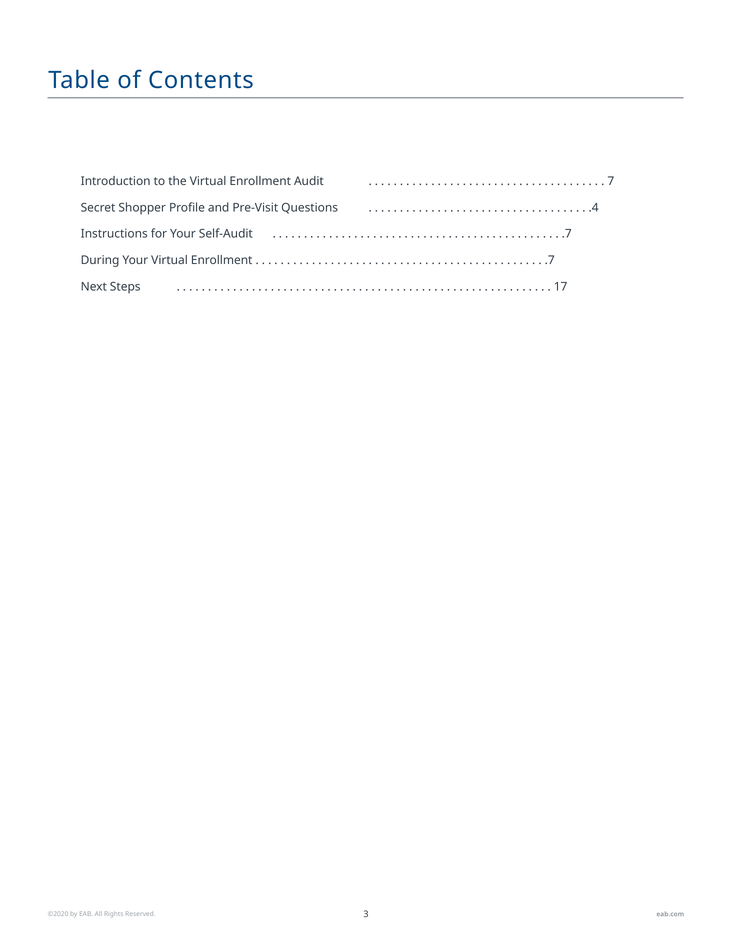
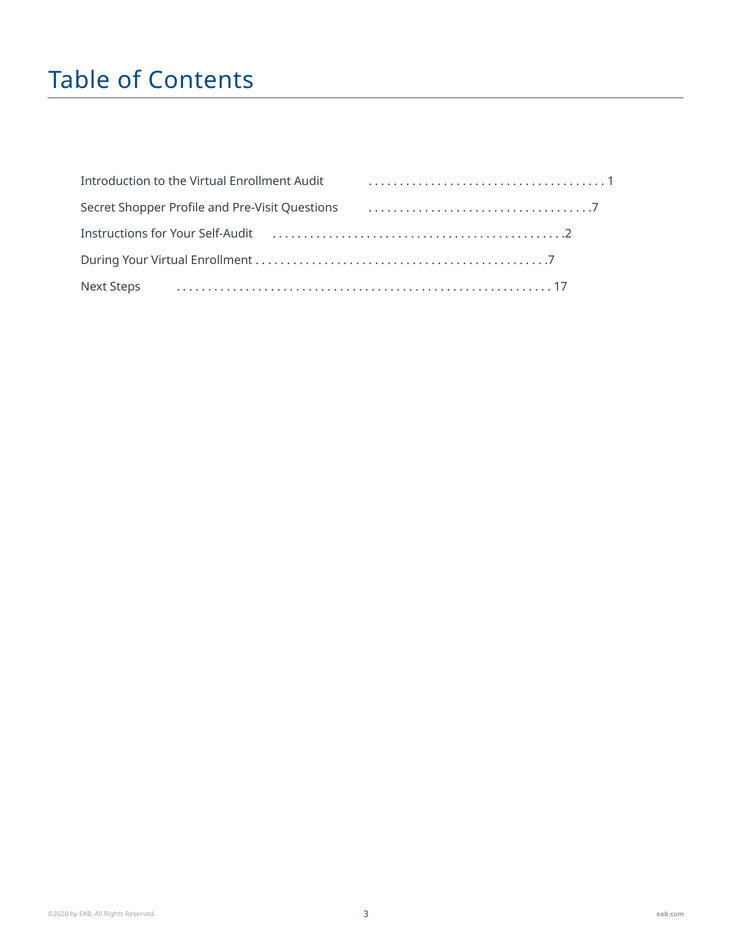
7: 7 -> 1
.4 at (594, 207): .4 -> .7
.7 at (567, 234): .7 -> .2
